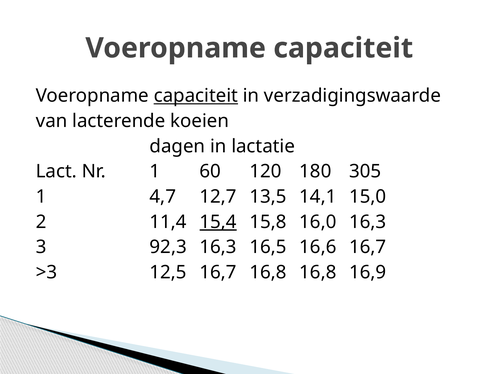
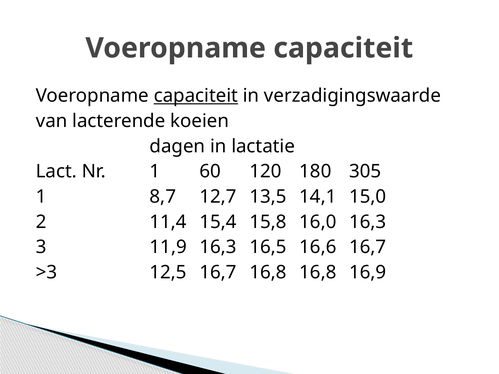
4,7: 4,7 -> 8,7
15,4 underline: present -> none
92,3: 92,3 -> 11,9
